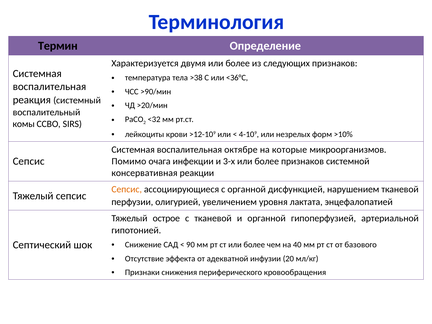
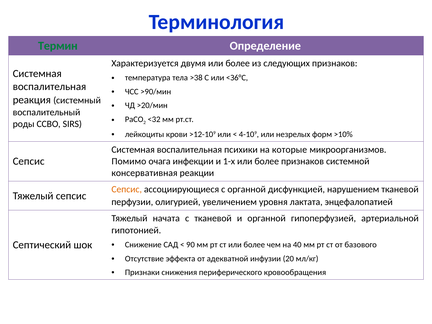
Термин colour: black -> green
комы: комы -> роды
октябре: октябре -> психики
3-х: 3-х -> 1-х
острое: острое -> начата
